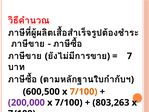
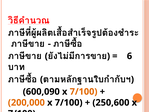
7: 7 -> 6
600,500: 600,500 -> 600,090
200,000 colour: purple -> orange
803,263: 803,263 -> 250,600
